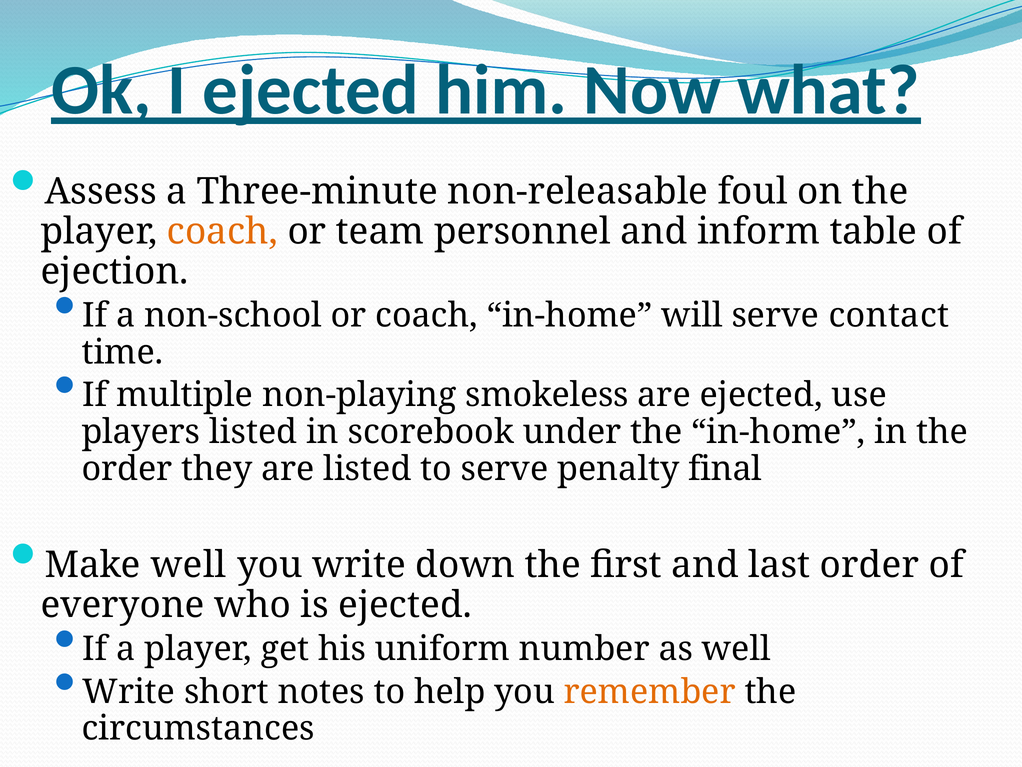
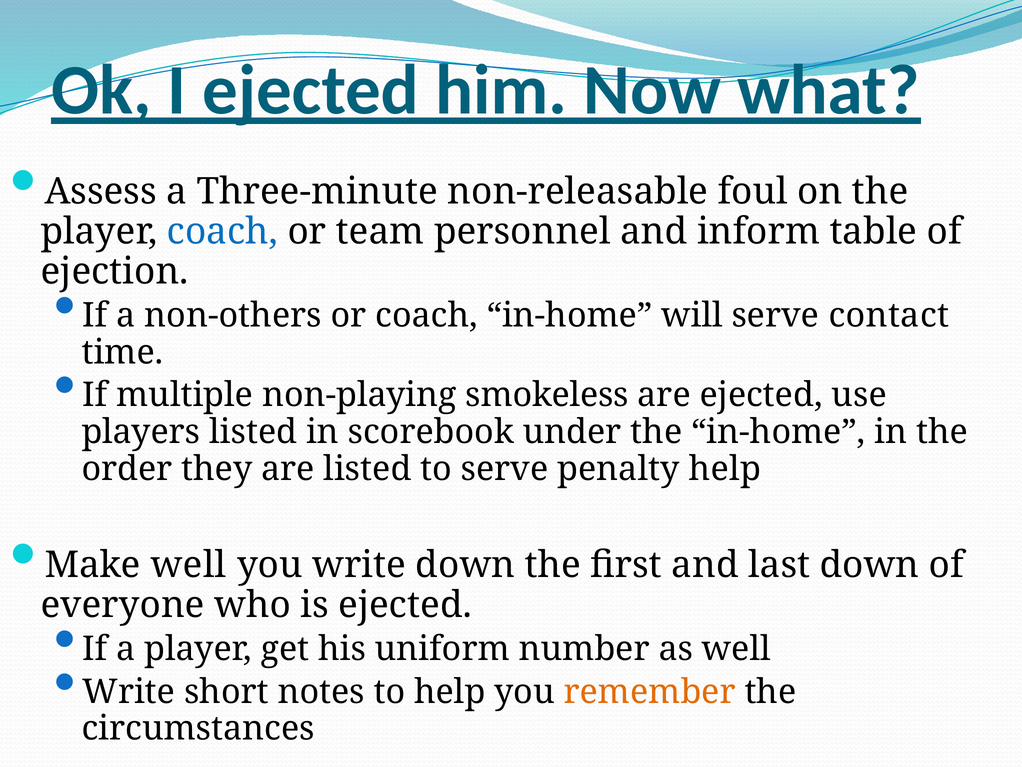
coach at (222, 231) colour: orange -> blue
non-school: non-school -> non-others
penalty final: final -> help
last order: order -> down
